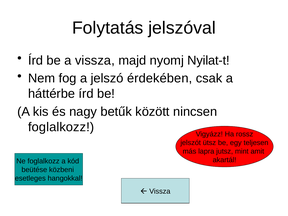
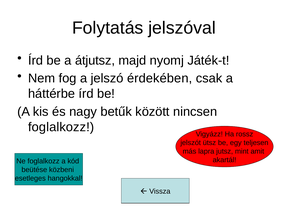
a vissza: vissza -> átjutsz
Nyilat-t: Nyilat-t -> Játék-t
